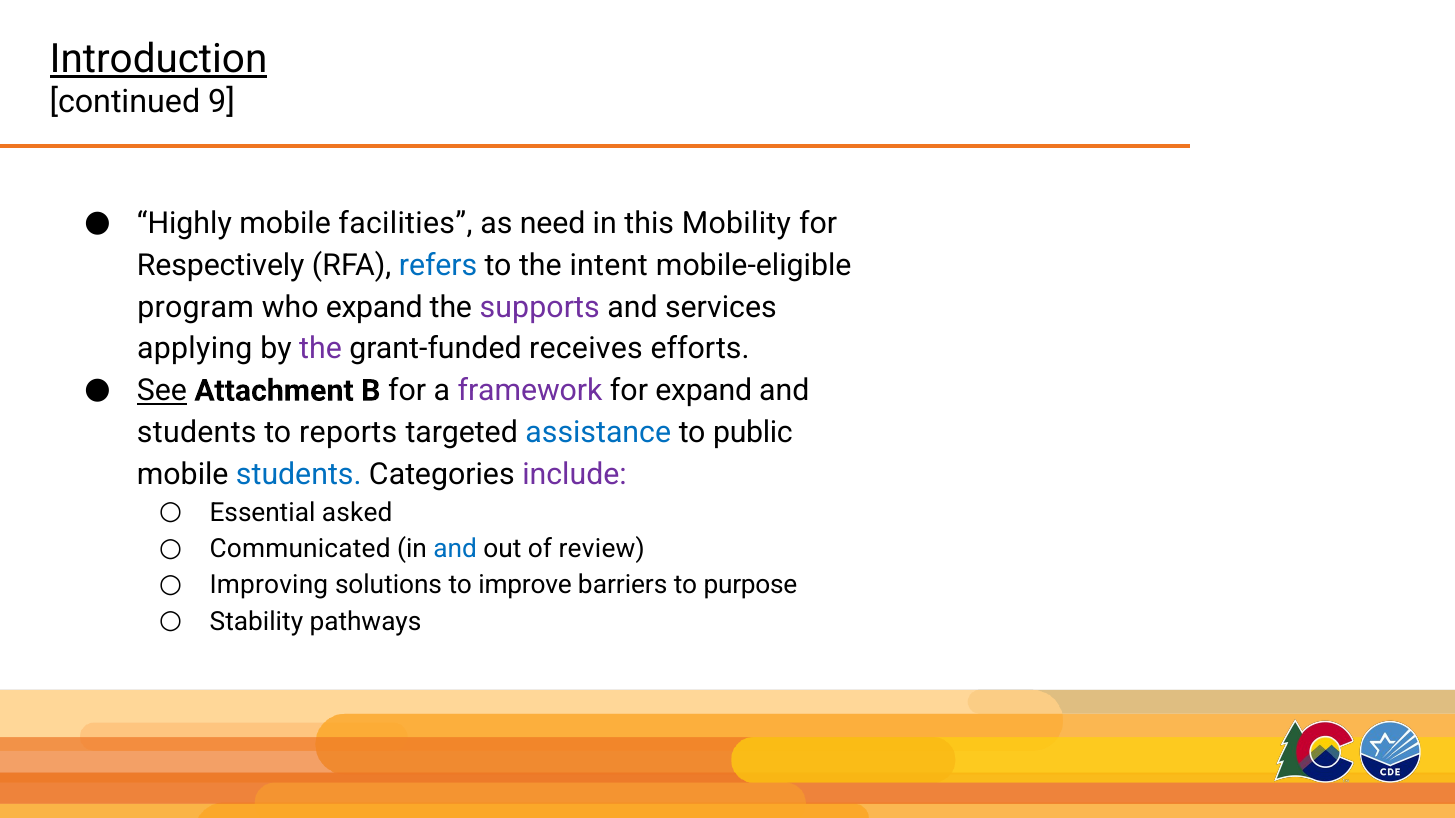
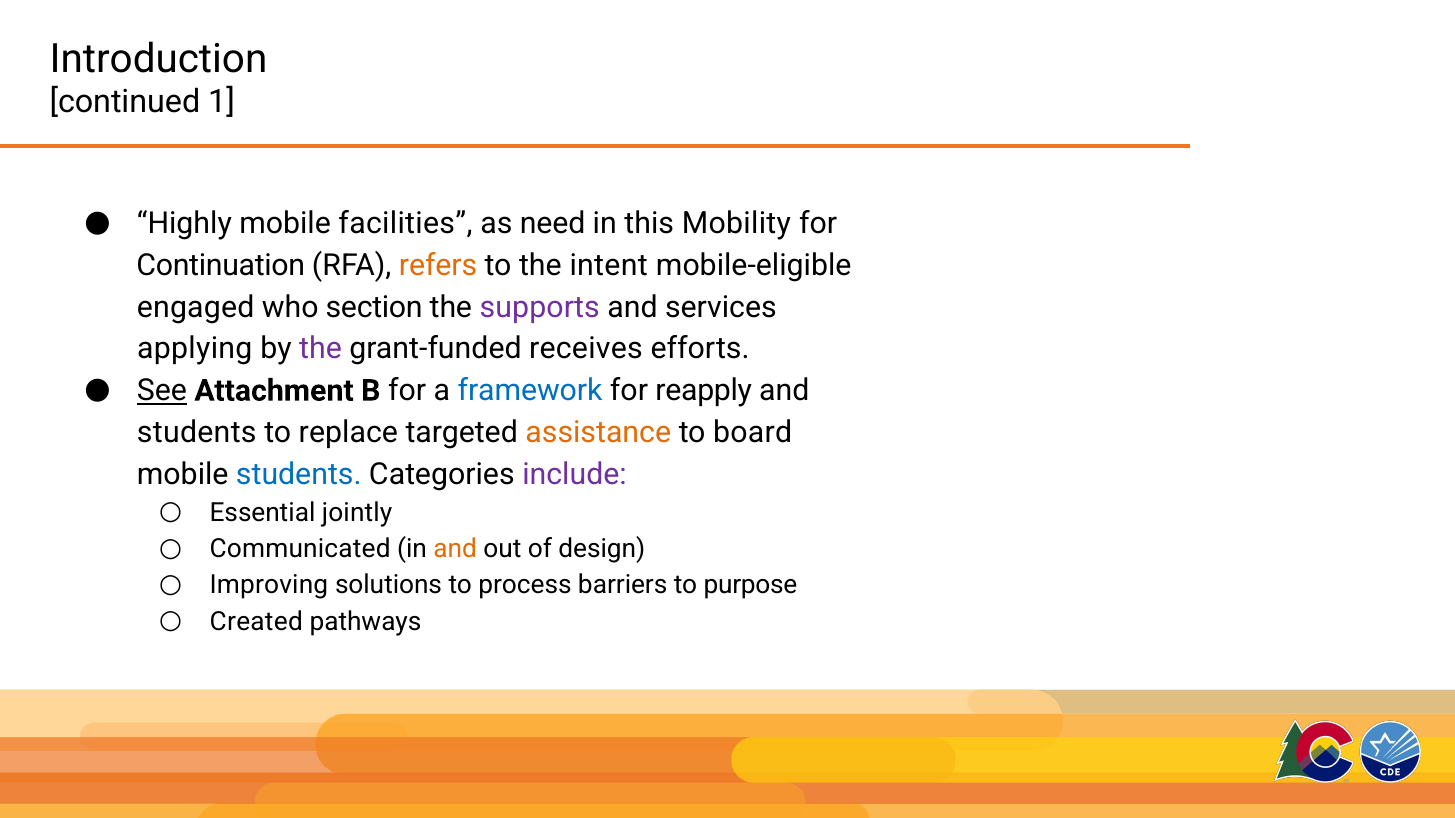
Introduction underline: present -> none
9: 9 -> 1
Respectively: Respectively -> Continuation
refers colour: blue -> orange
program: program -> engaged
who expand: expand -> section
framework colour: purple -> blue
for expand: expand -> reapply
reports: reports -> replace
assistance colour: blue -> orange
public: public -> board
asked: asked -> jointly
and at (455, 549) colour: blue -> orange
review: review -> design
improve: improve -> process
Stability: Stability -> Created
